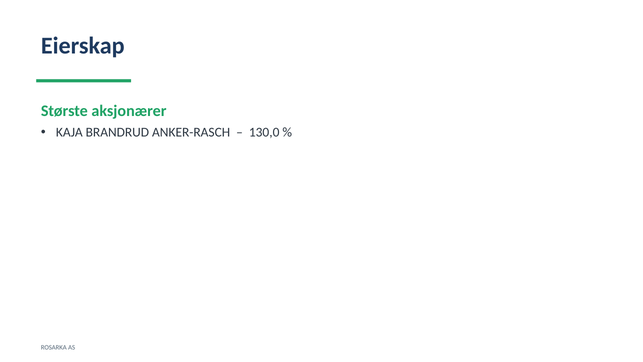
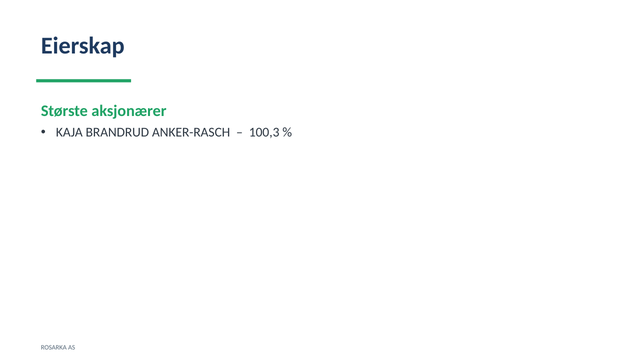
130,0: 130,0 -> 100,3
